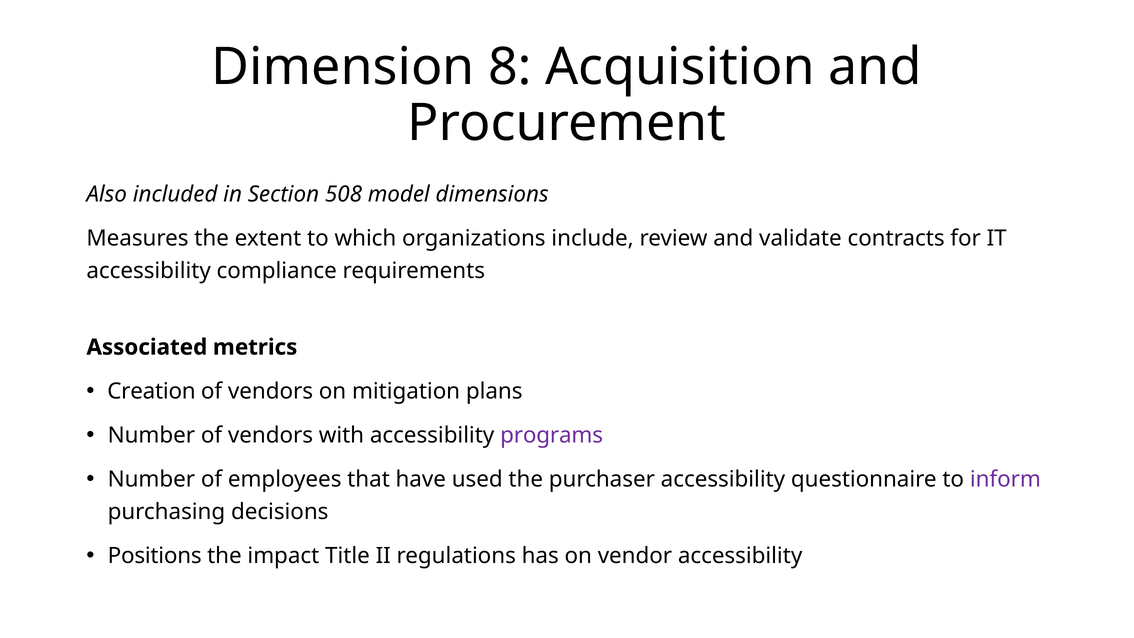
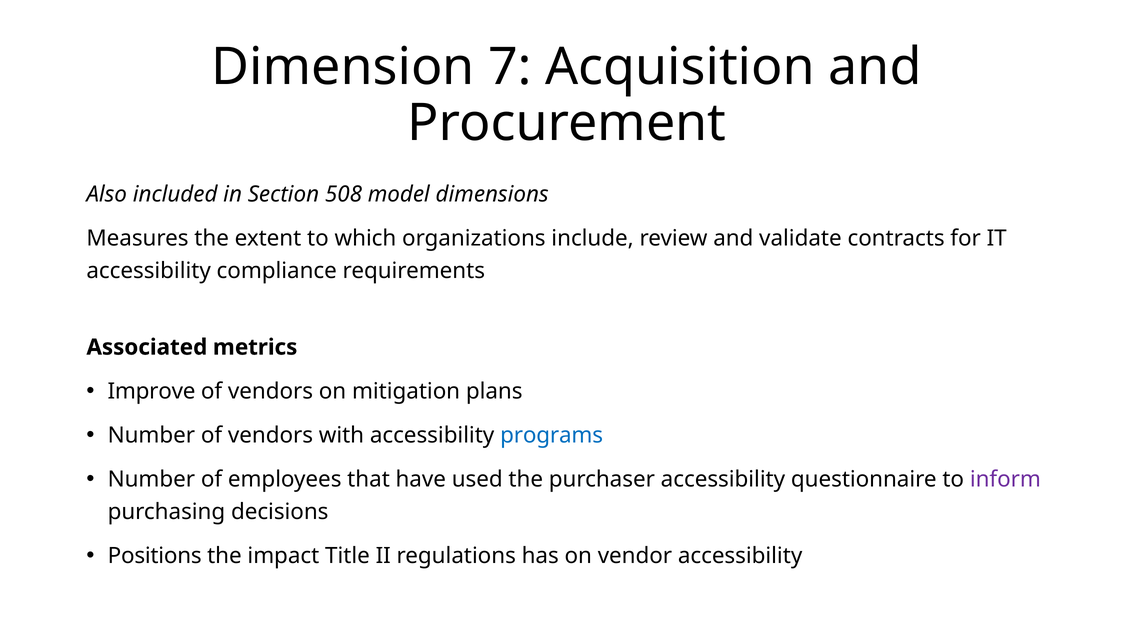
8: 8 -> 7
Creation: Creation -> Improve
programs colour: purple -> blue
